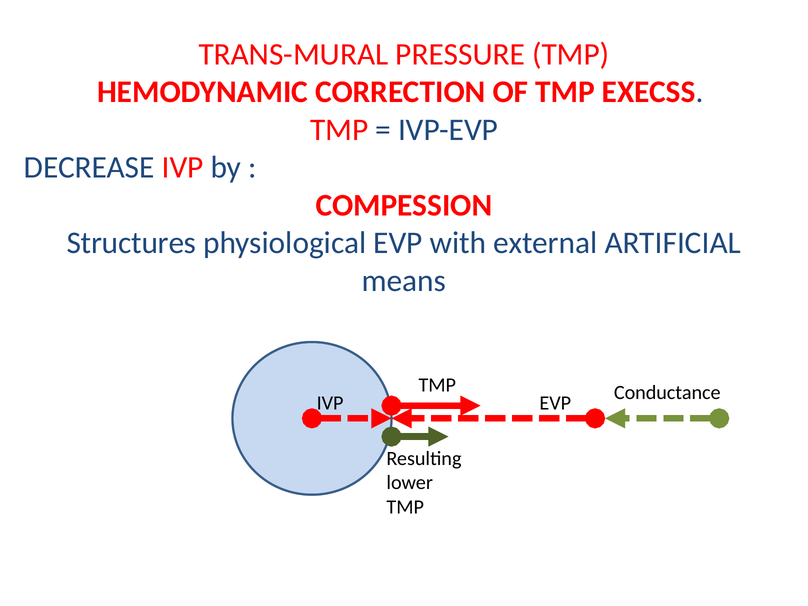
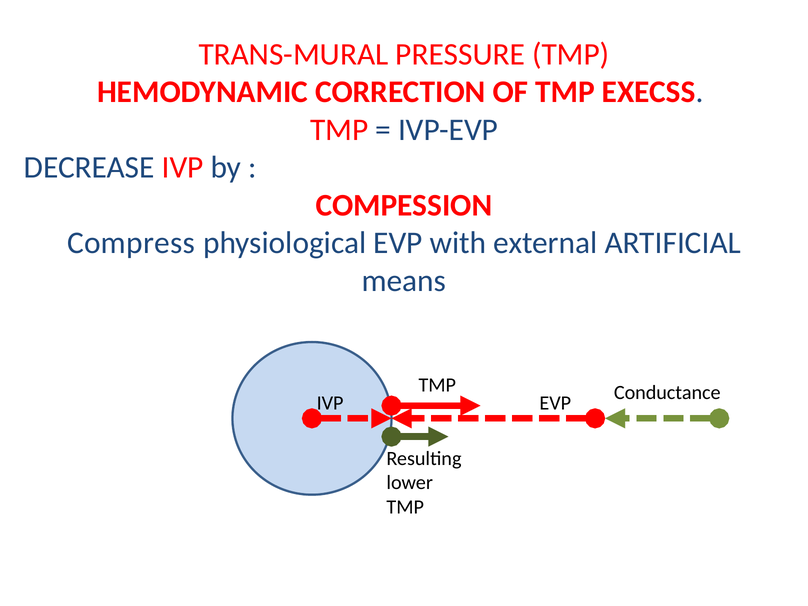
Structures: Structures -> Compress
